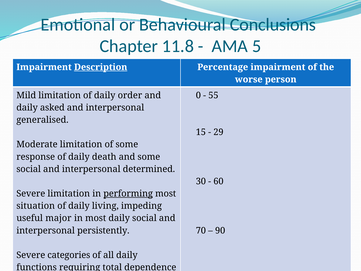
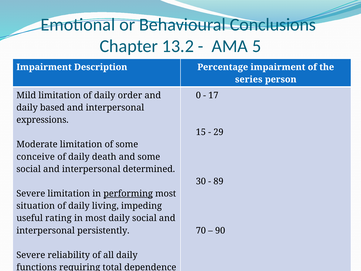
11.8: 11.8 -> 13.2
Description underline: present -> none
worse: worse -> series
55: 55 -> 17
asked: asked -> based
generalised: generalised -> expressions
response: response -> conceive
60: 60 -> 89
major: major -> rating
categories: categories -> reliability
